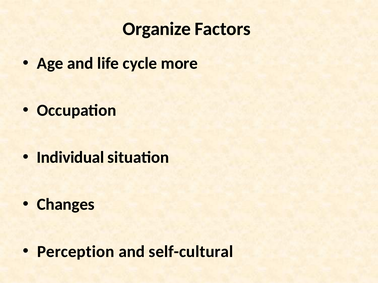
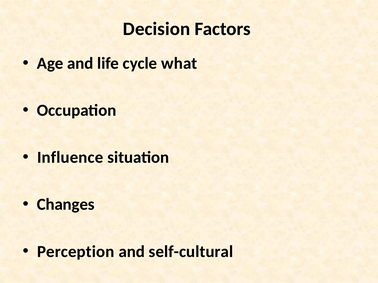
Organize: Organize -> Decision
more: more -> what
Individual: Individual -> Influence
